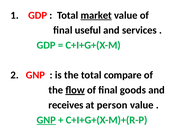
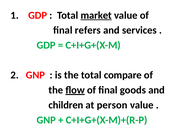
useful: useful -> refers
receives: receives -> children
GNP at (46, 120) underline: present -> none
